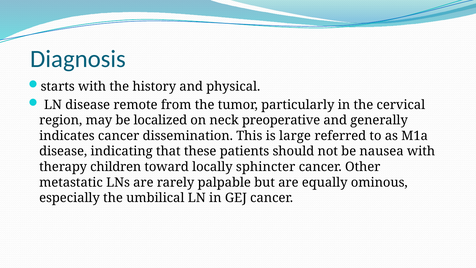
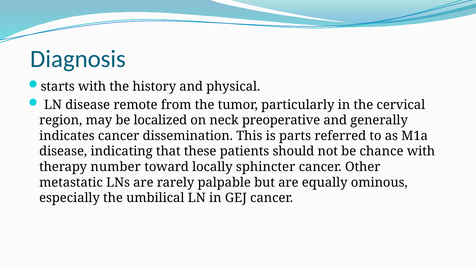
large: large -> parts
nausea: nausea -> chance
children: children -> number
